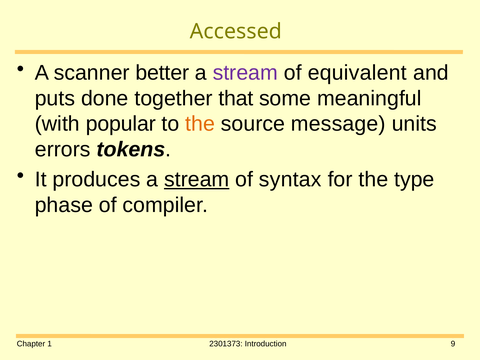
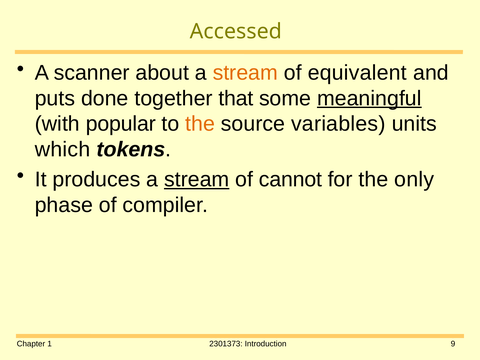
better: better -> about
stream at (245, 73) colour: purple -> orange
meaningful underline: none -> present
message: message -> variables
errors: errors -> which
syntax: syntax -> cannot
type: type -> only
